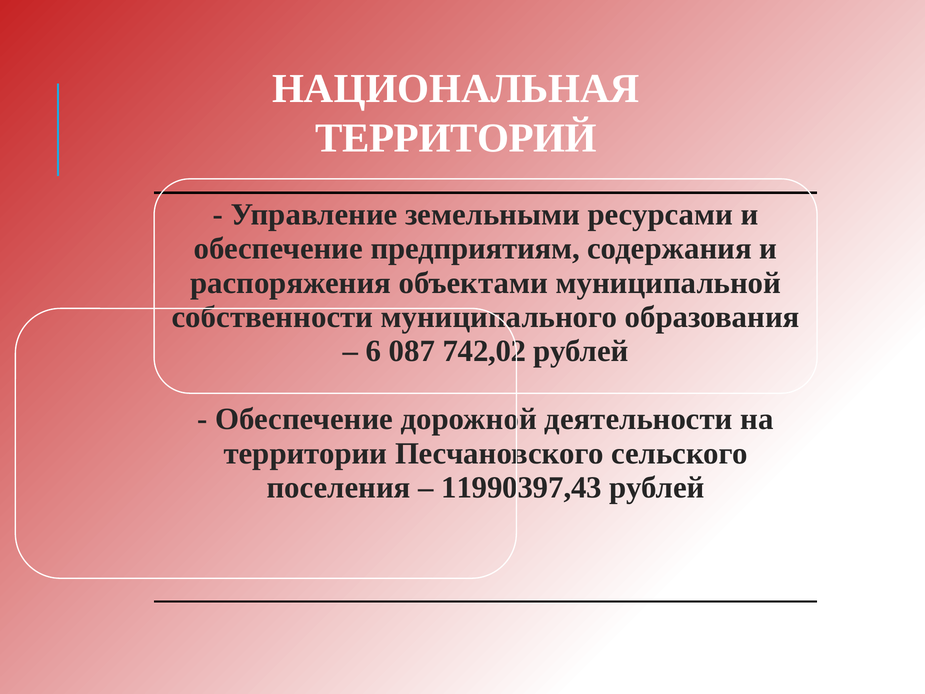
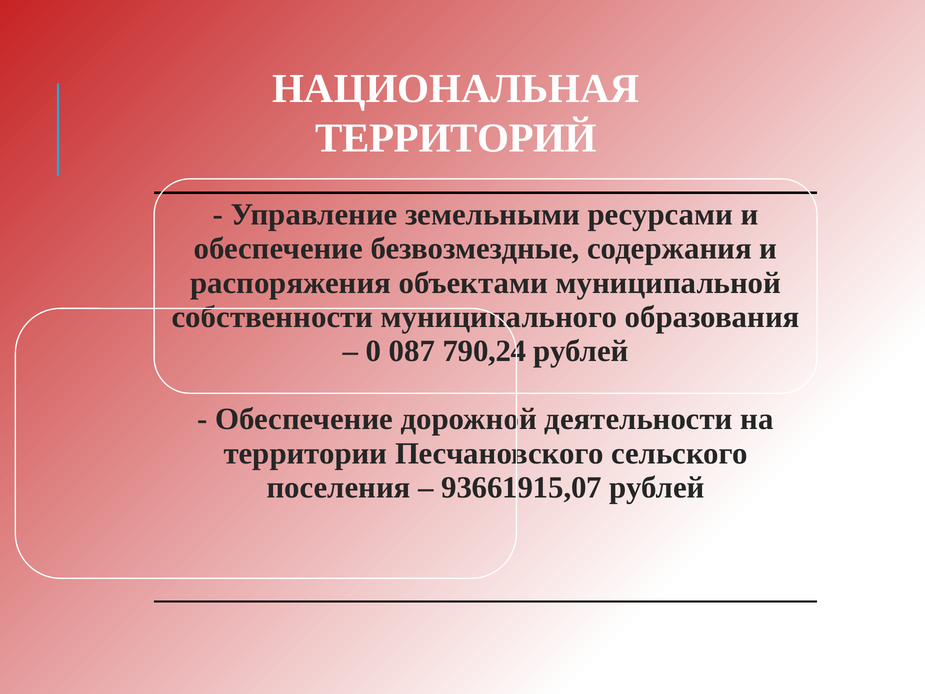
предприятиям: предприятиям -> безвозмездные
6: 6 -> 0
742,02: 742,02 -> 790,24
11990397,43: 11990397,43 -> 93661915,07
